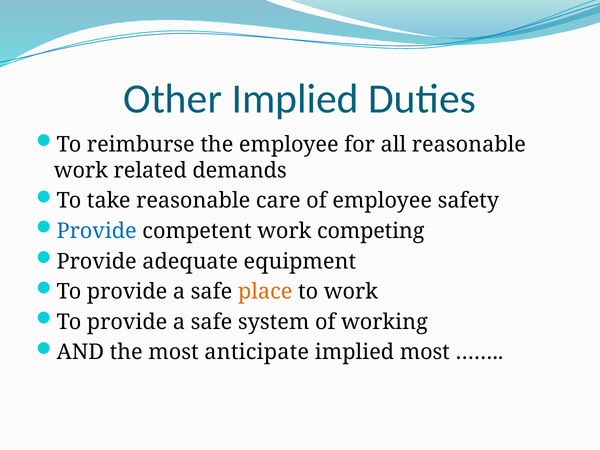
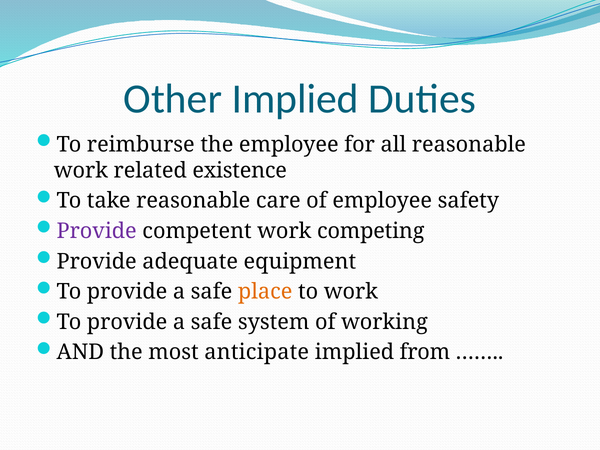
demands: demands -> existence
Provide at (97, 231) colour: blue -> purple
implied most: most -> from
